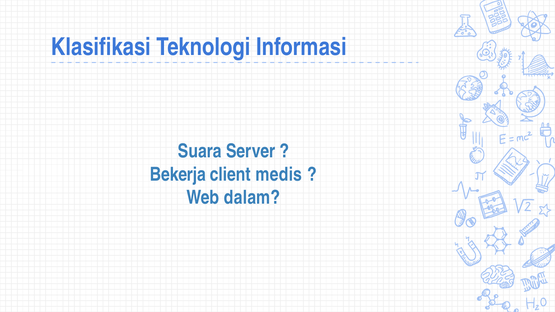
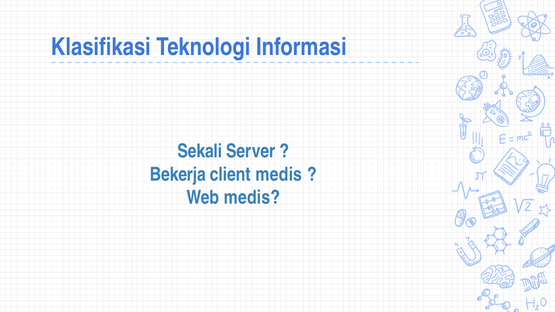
Suara: Suara -> Sekali
Web dalam: dalam -> medis
